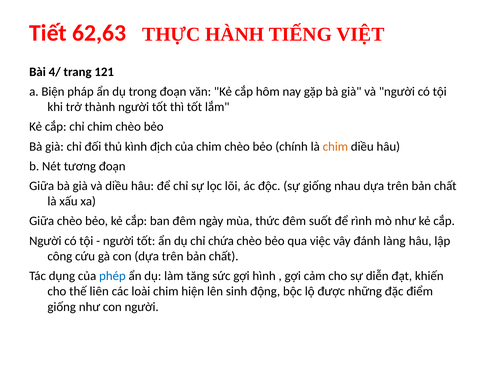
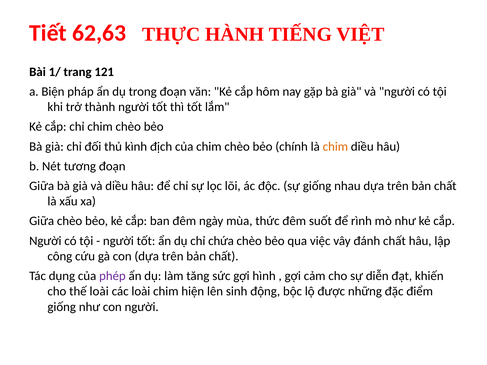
4/: 4/ -> 1/
đánh làng: làng -> chất
phép colour: blue -> purple
thế liên: liên -> loài
